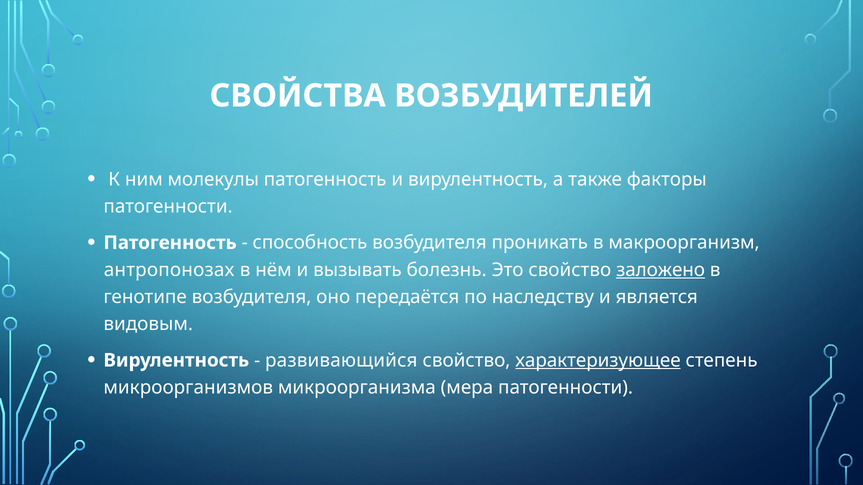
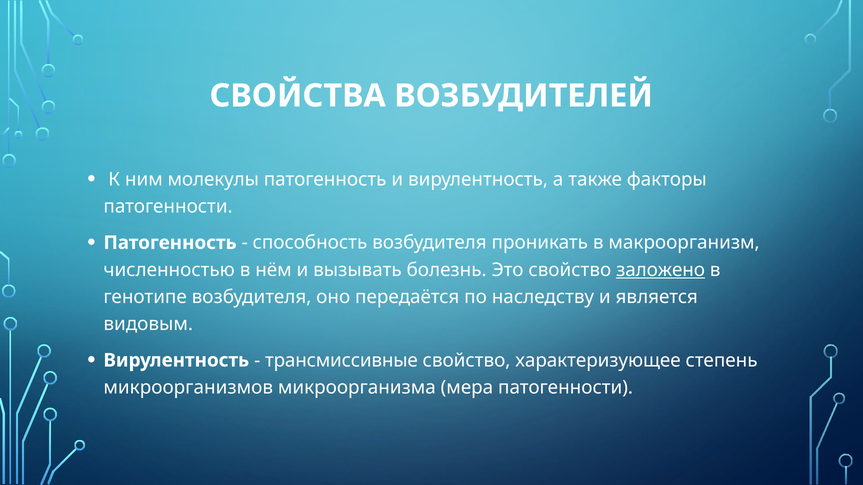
антропонозах: антропонозах -> численностью
развивающийся: развивающийся -> трансмиссивные
характеризующее underline: present -> none
